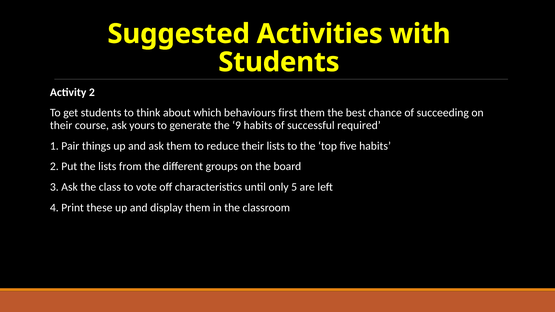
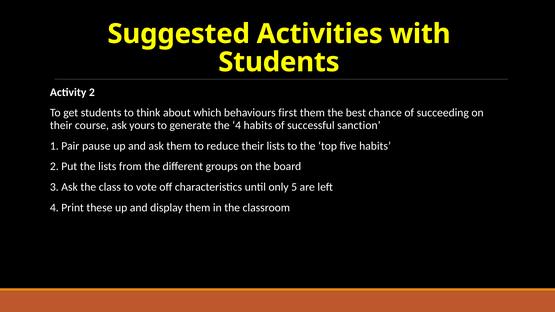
the 9: 9 -> 4
required: required -> sanction
things: things -> pause
